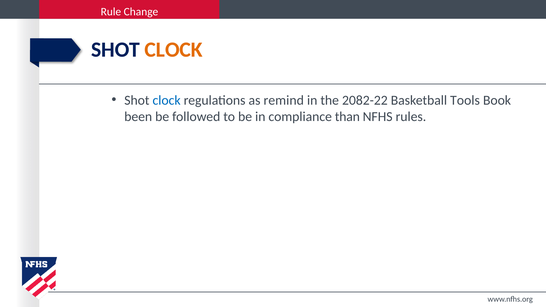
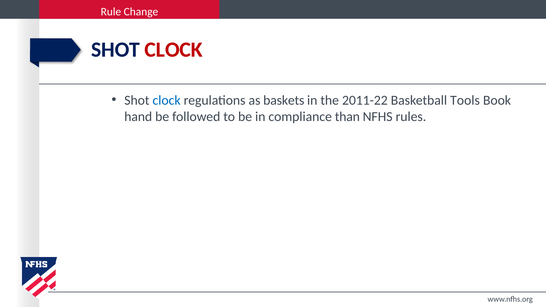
CLOCK at (174, 50) colour: orange -> red
remind: remind -> baskets
2082-22: 2082-22 -> 2011-22
been: been -> hand
